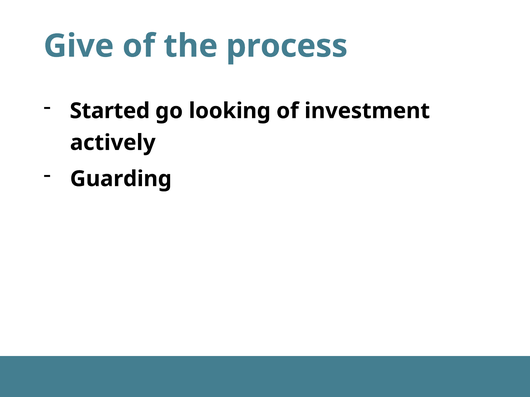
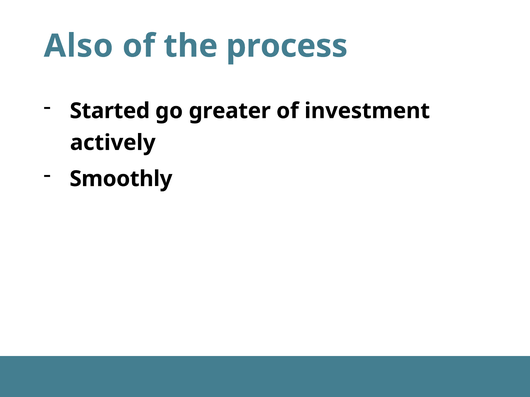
Give: Give -> Also
looking: looking -> greater
Guarding: Guarding -> Smoothly
